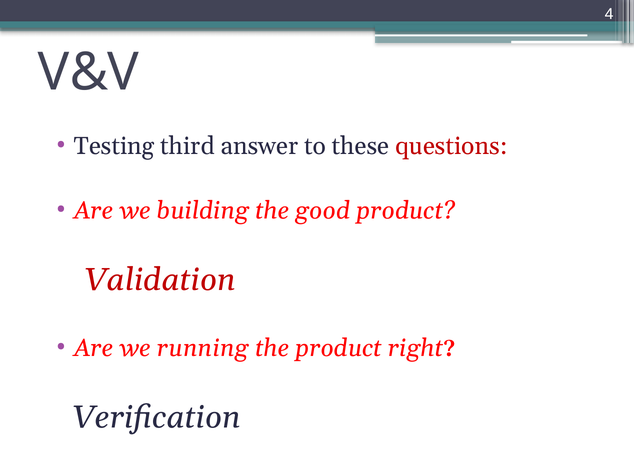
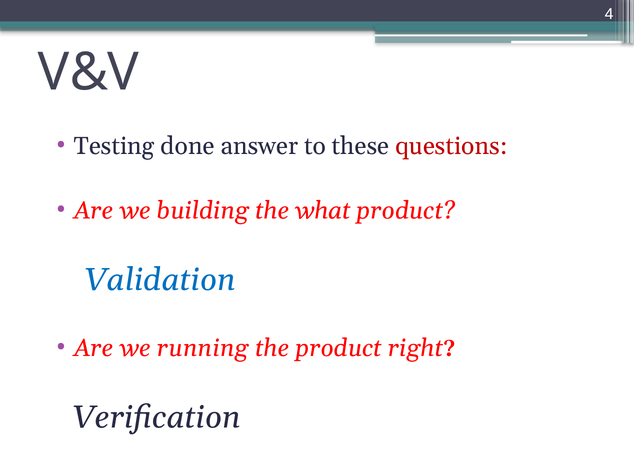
third: third -> done
good: good -> what
Validation colour: red -> blue
